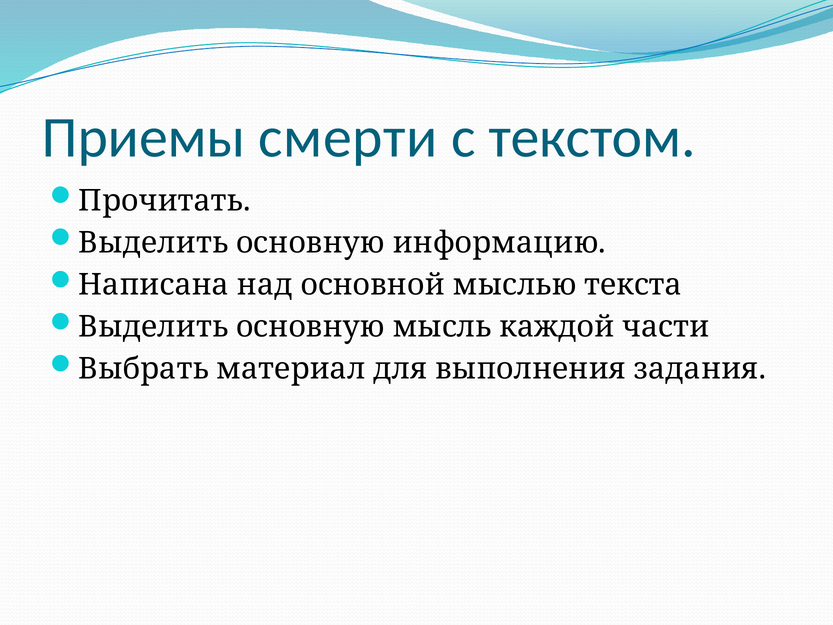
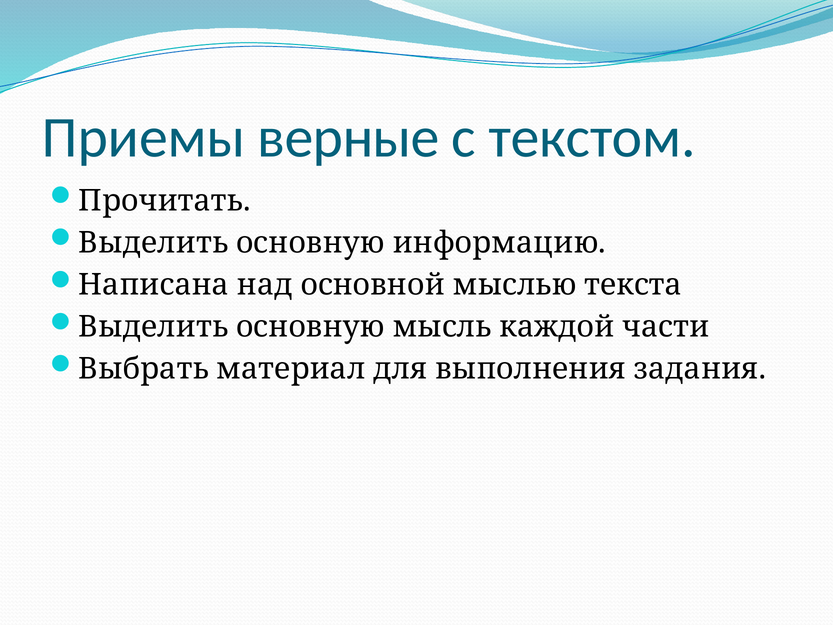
смерти: смерти -> верные
